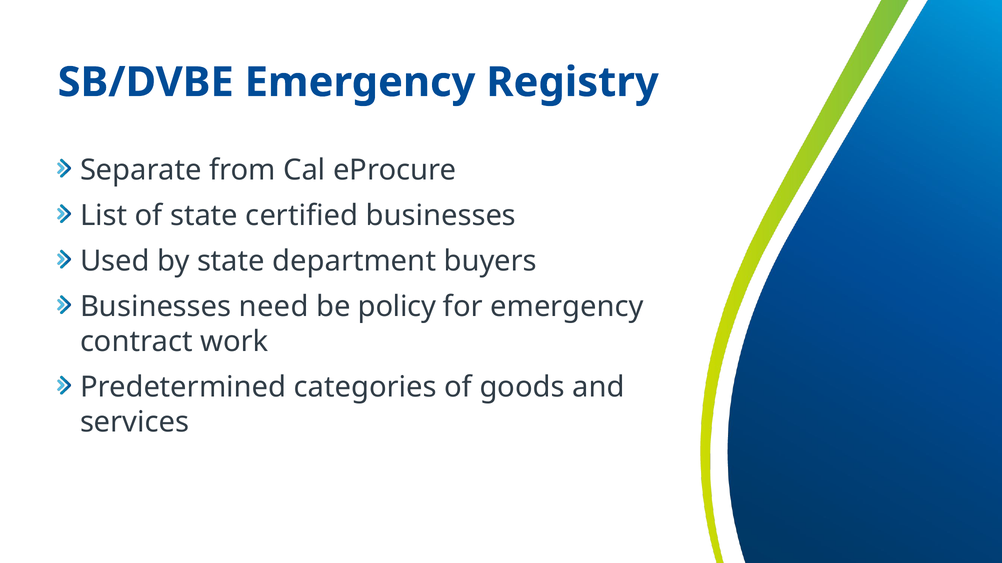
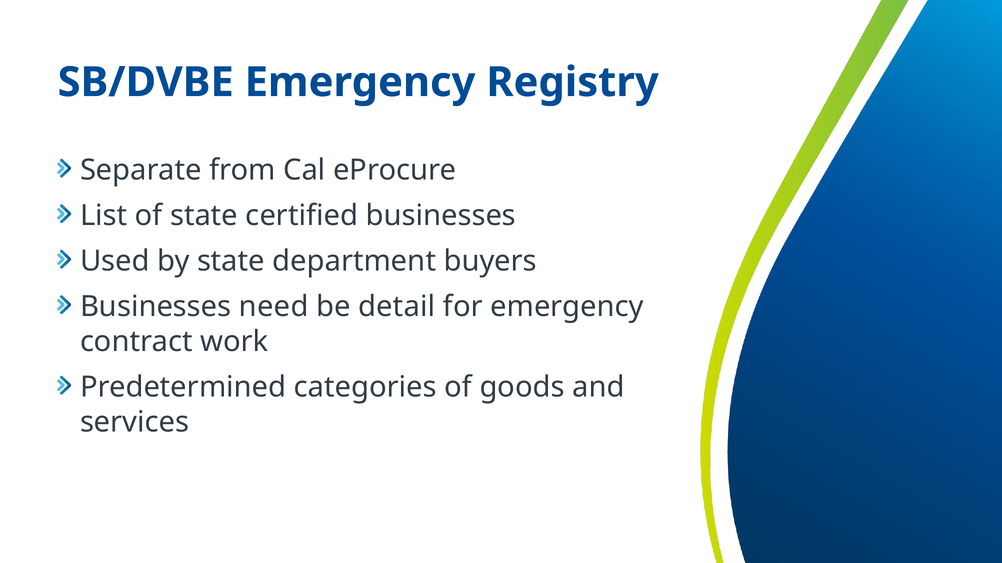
policy: policy -> detail
